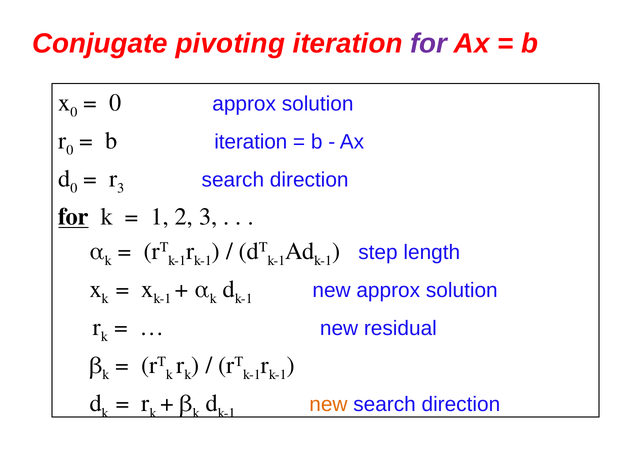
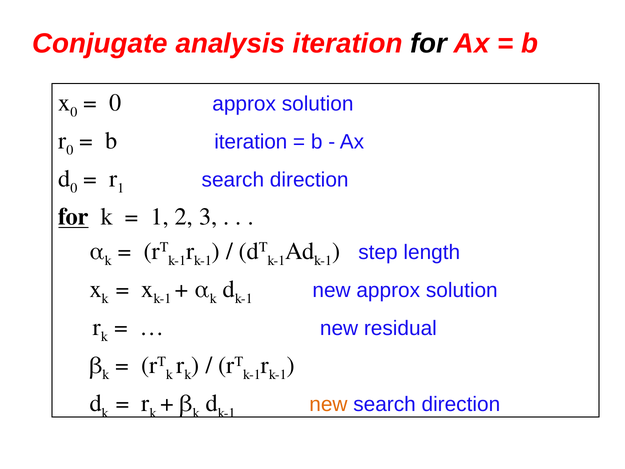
pivoting: pivoting -> analysis
for at (429, 44) colour: purple -> black
3 at (121, 188): 3 -> 1
